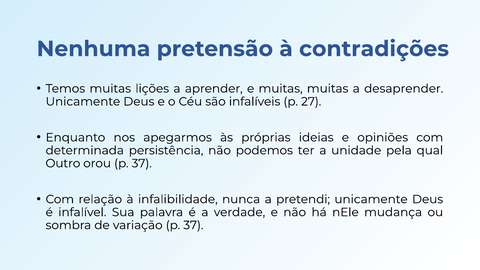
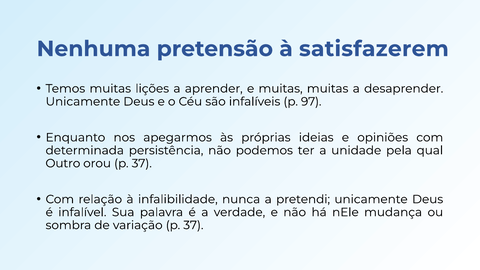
contradições: contradições -> satisfazerem
27: 27 -> 97
